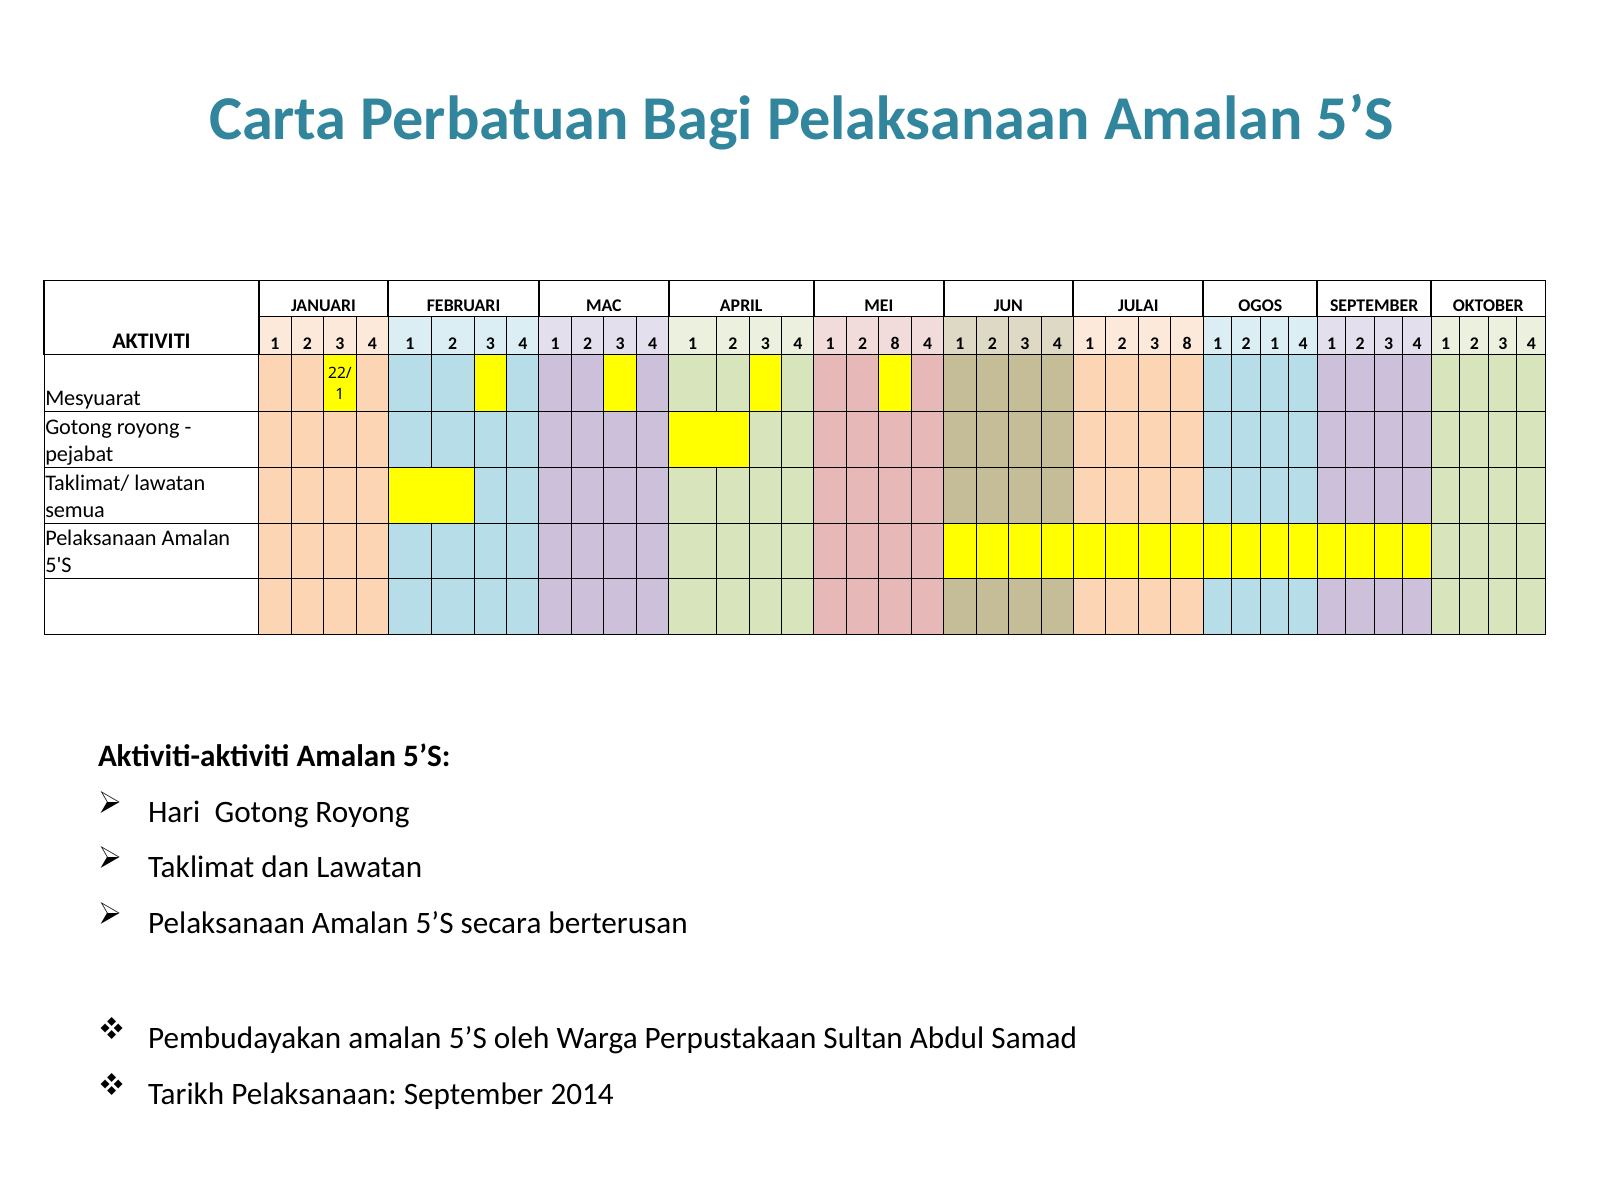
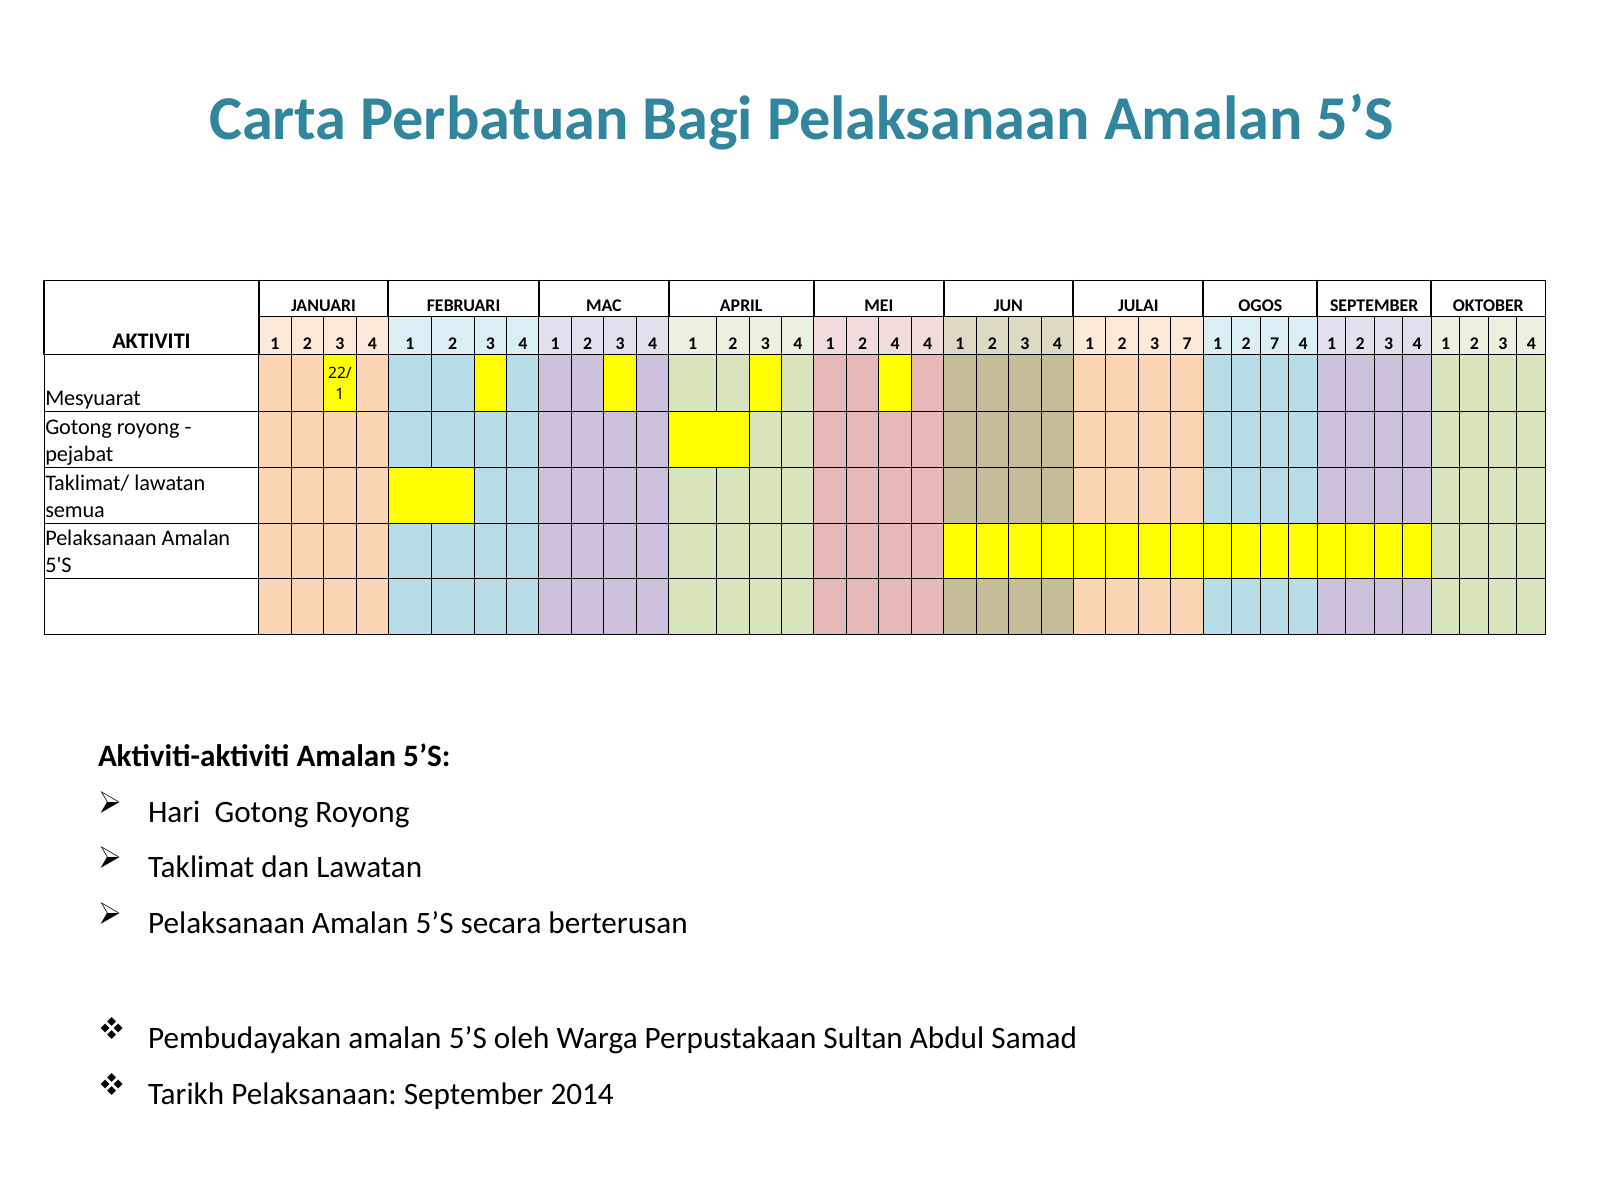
2 8: 8 -> 4
3 8: 8 -> 7
2 1: 1 -> 7
